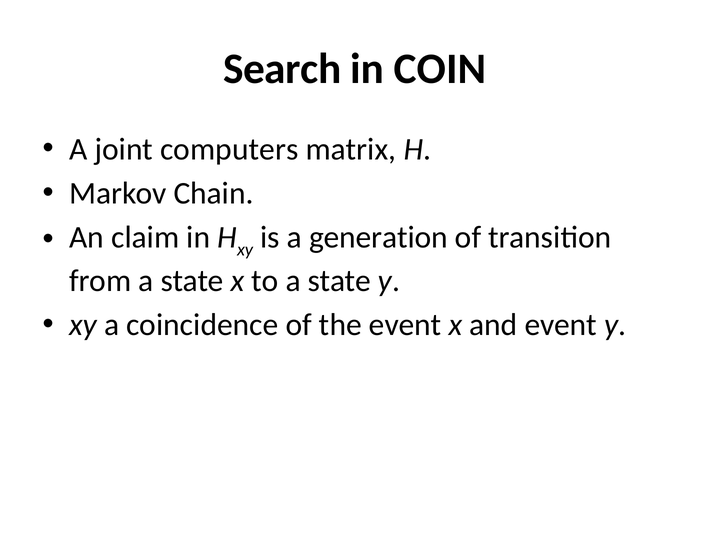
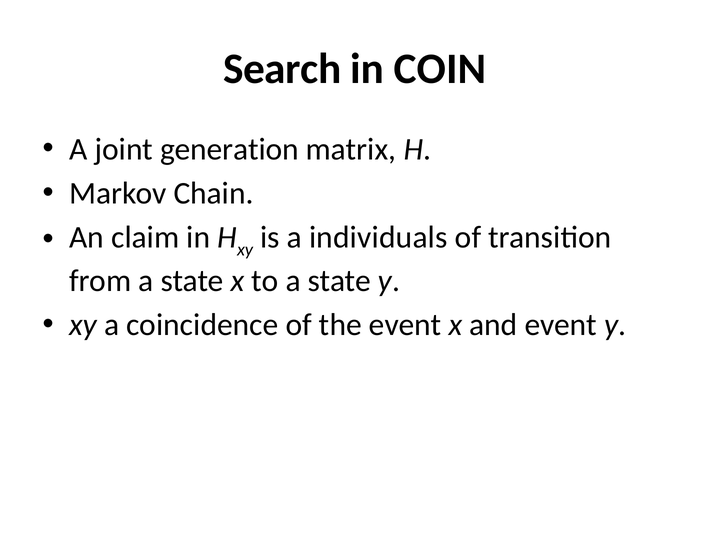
computers: computers -> generation
generation: generation -> individuals
